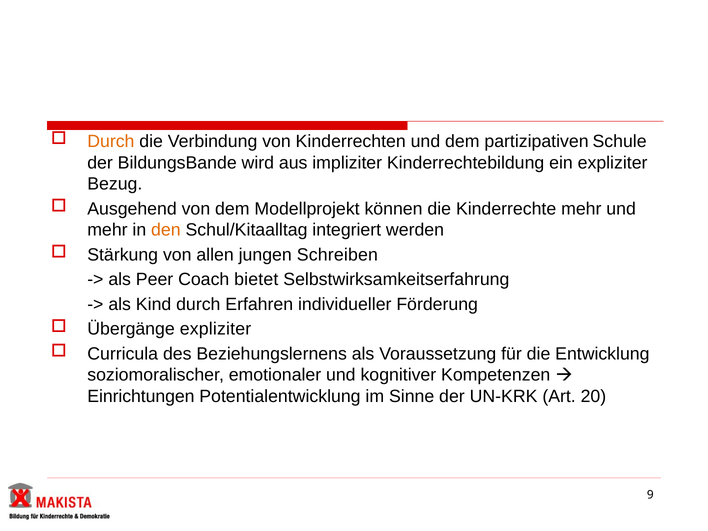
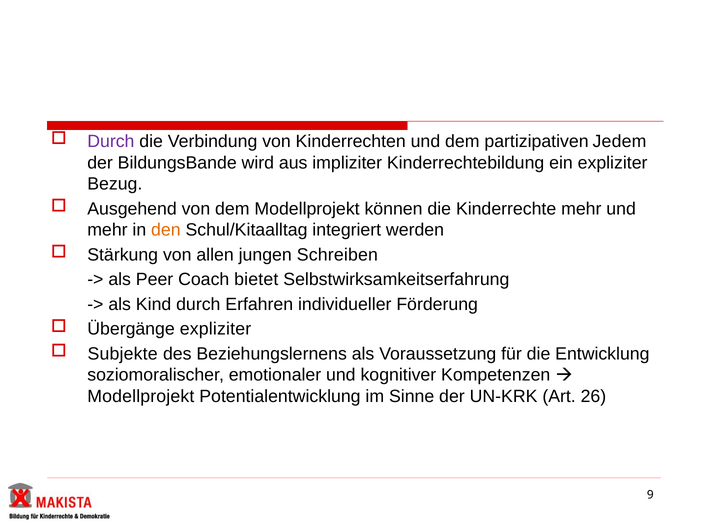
Durch at (111, 142) colour: orange -> purple
Schule: Schule -> Jedem
Curricula: Curricula -> Subjekte
Einrichtungen at (141, 396): Einrichtungen -> Modellprojekt
20: 20 -> 26
